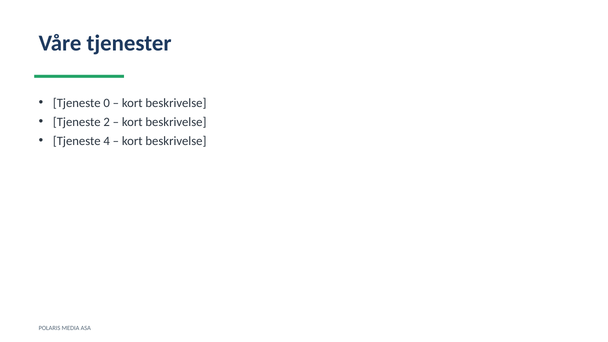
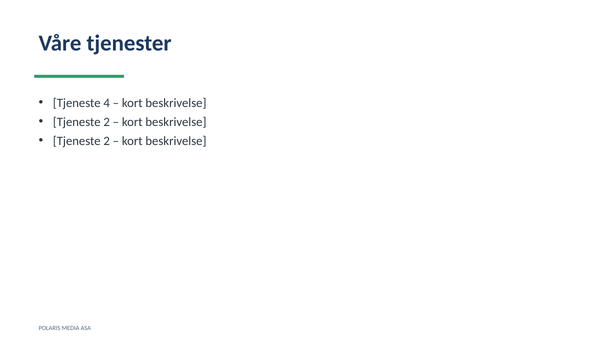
0: 0 -> 4
4 at (107, 141): 4 -> 2
